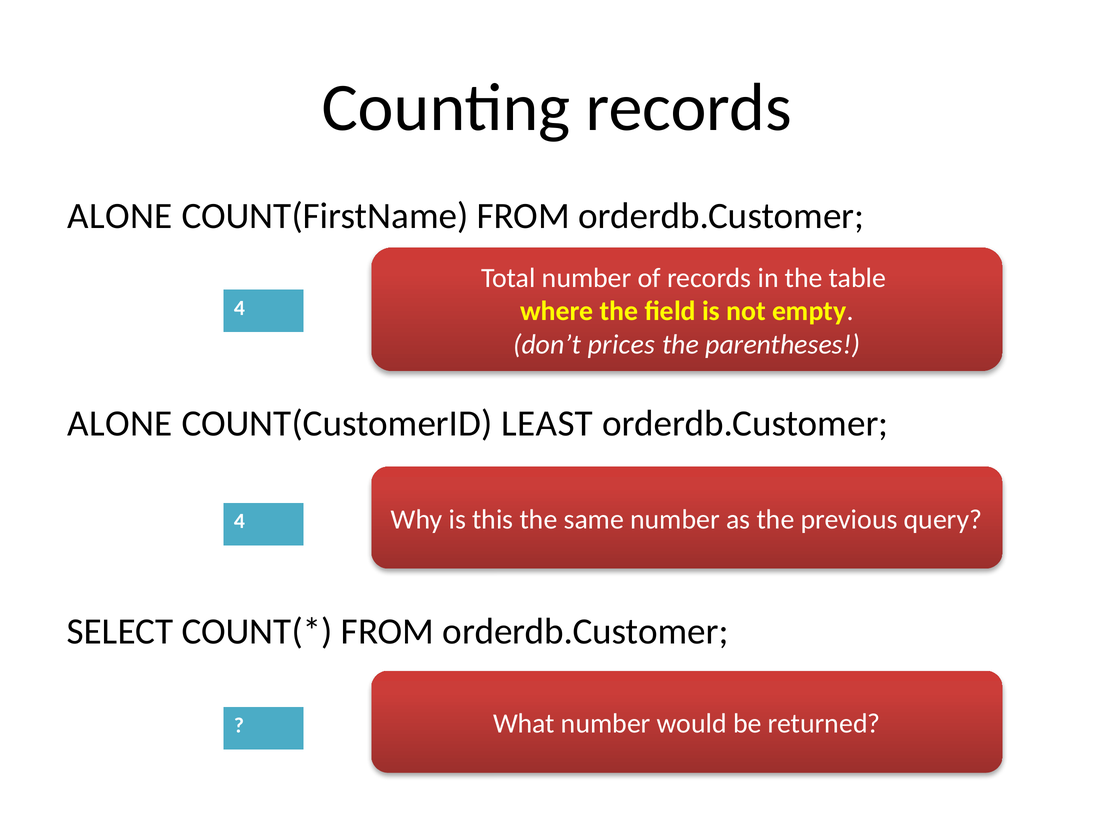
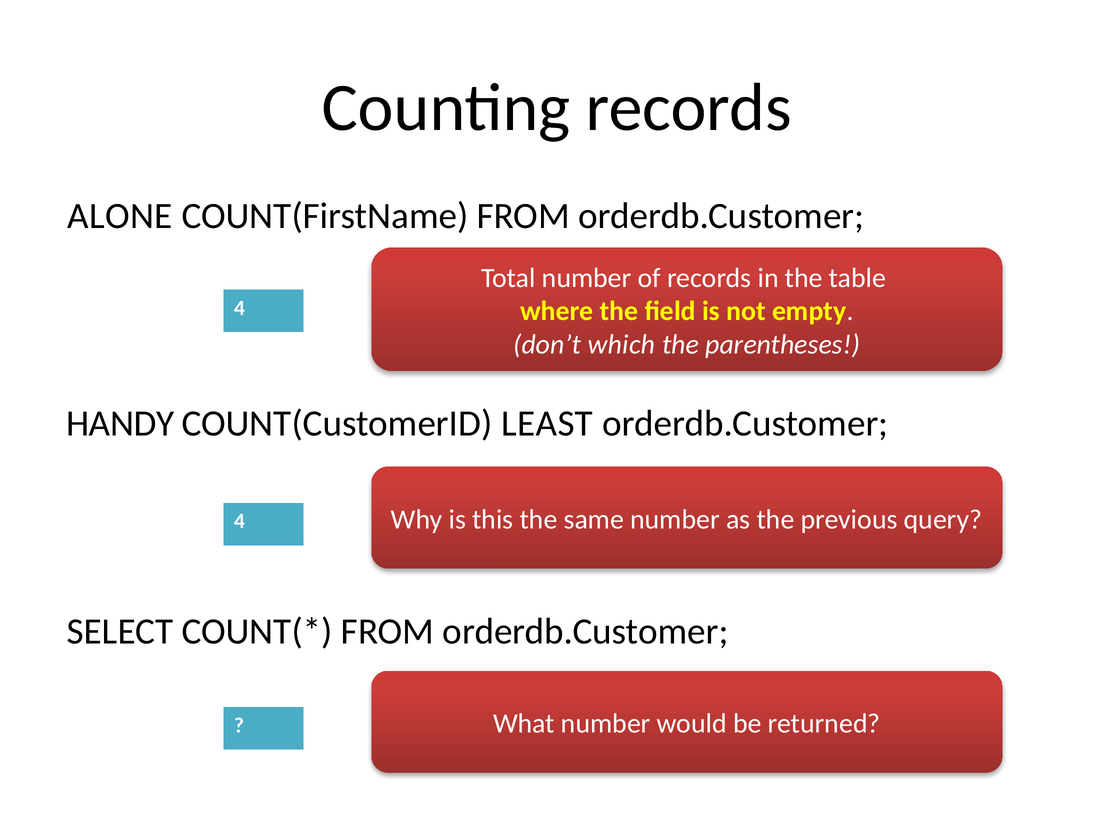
prices: prices -> which
ALONE at (120, 424): ALONE -> HANDY
